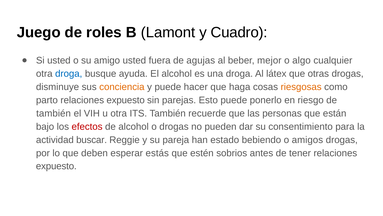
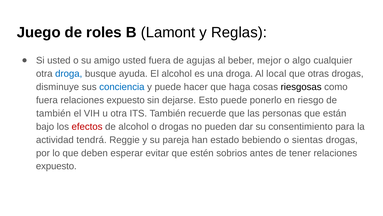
Cuadro: Cuadro -> Reglas
látex: látex -> local
conciencia colour: orange -> blue
riesgosas colour: orange -> black
parto at (47, 100): parto -> fuera
parejas: parejas -> dejarse
buscar: buscar -> tendrá
amigos: amigos -> sientas
estás: estás -> evitar
